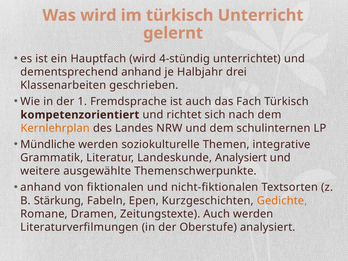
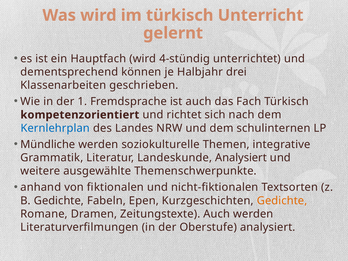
dementsprechend anhand: anhand -> können
Kernlehrplan colour: orange -> blue
B Stärkung: Stärkung -> Gedichte
